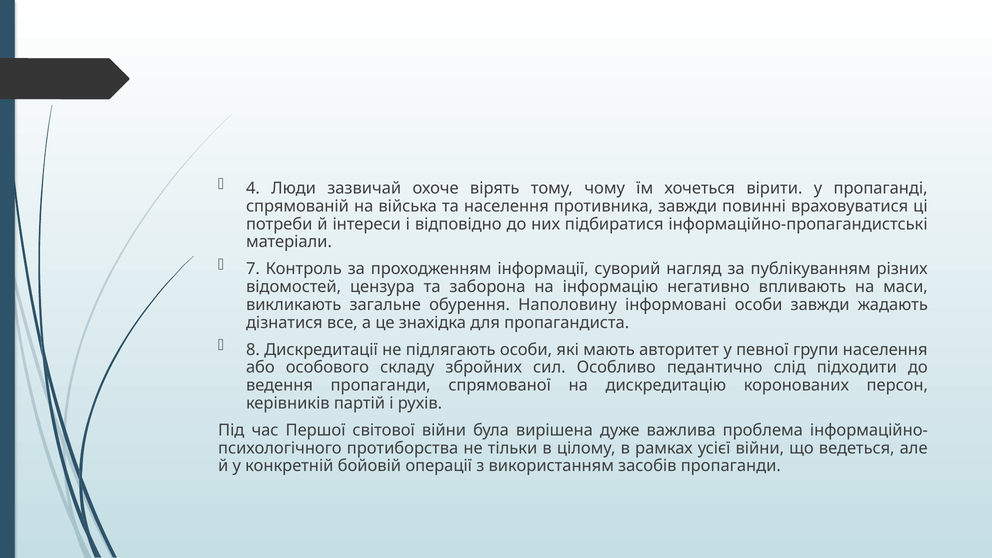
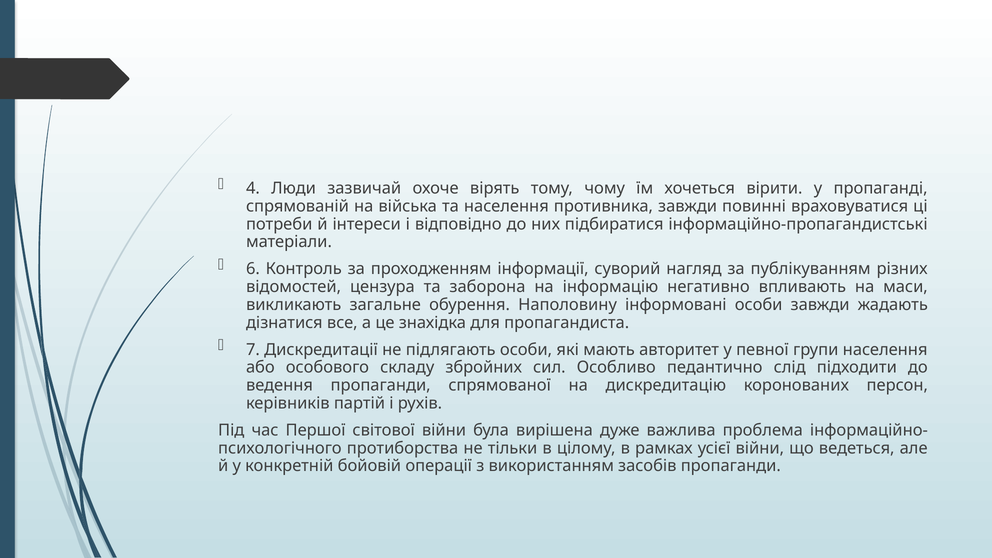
7: 7 -> 6
8: 8 -> 7
